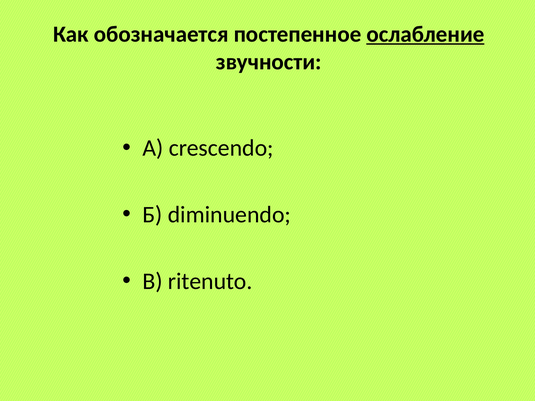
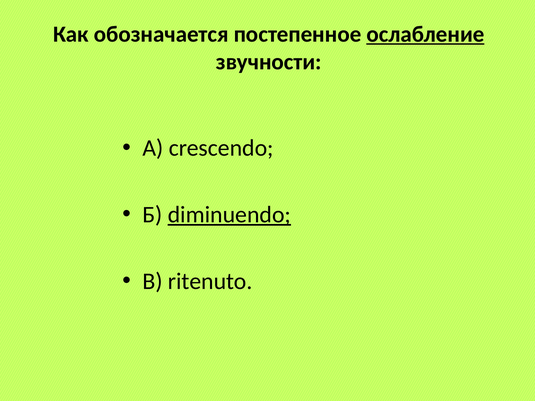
diminuendo underline: none -> present
